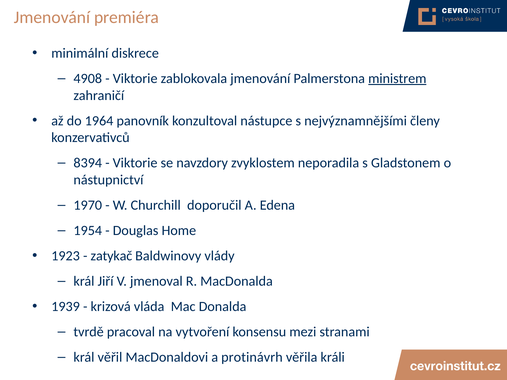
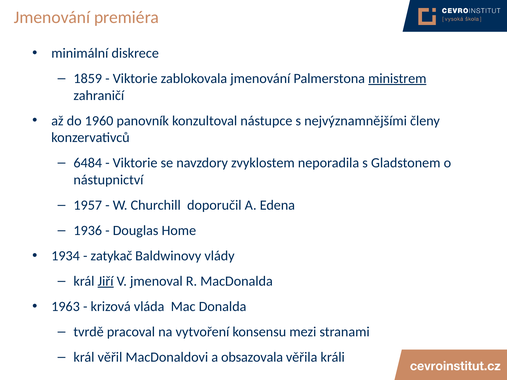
4908: 4908 -> 1859
1964: 1964 -> 1960
8394: 8394 -> 6484
1970: 1970 -> 1957
1954: 1954 -> 1936
1923: 1923 -> 1934
Jiří underline: none -> present
1939: 1939 -> 1963
protinávrh: protinávrh -> obsazovala
